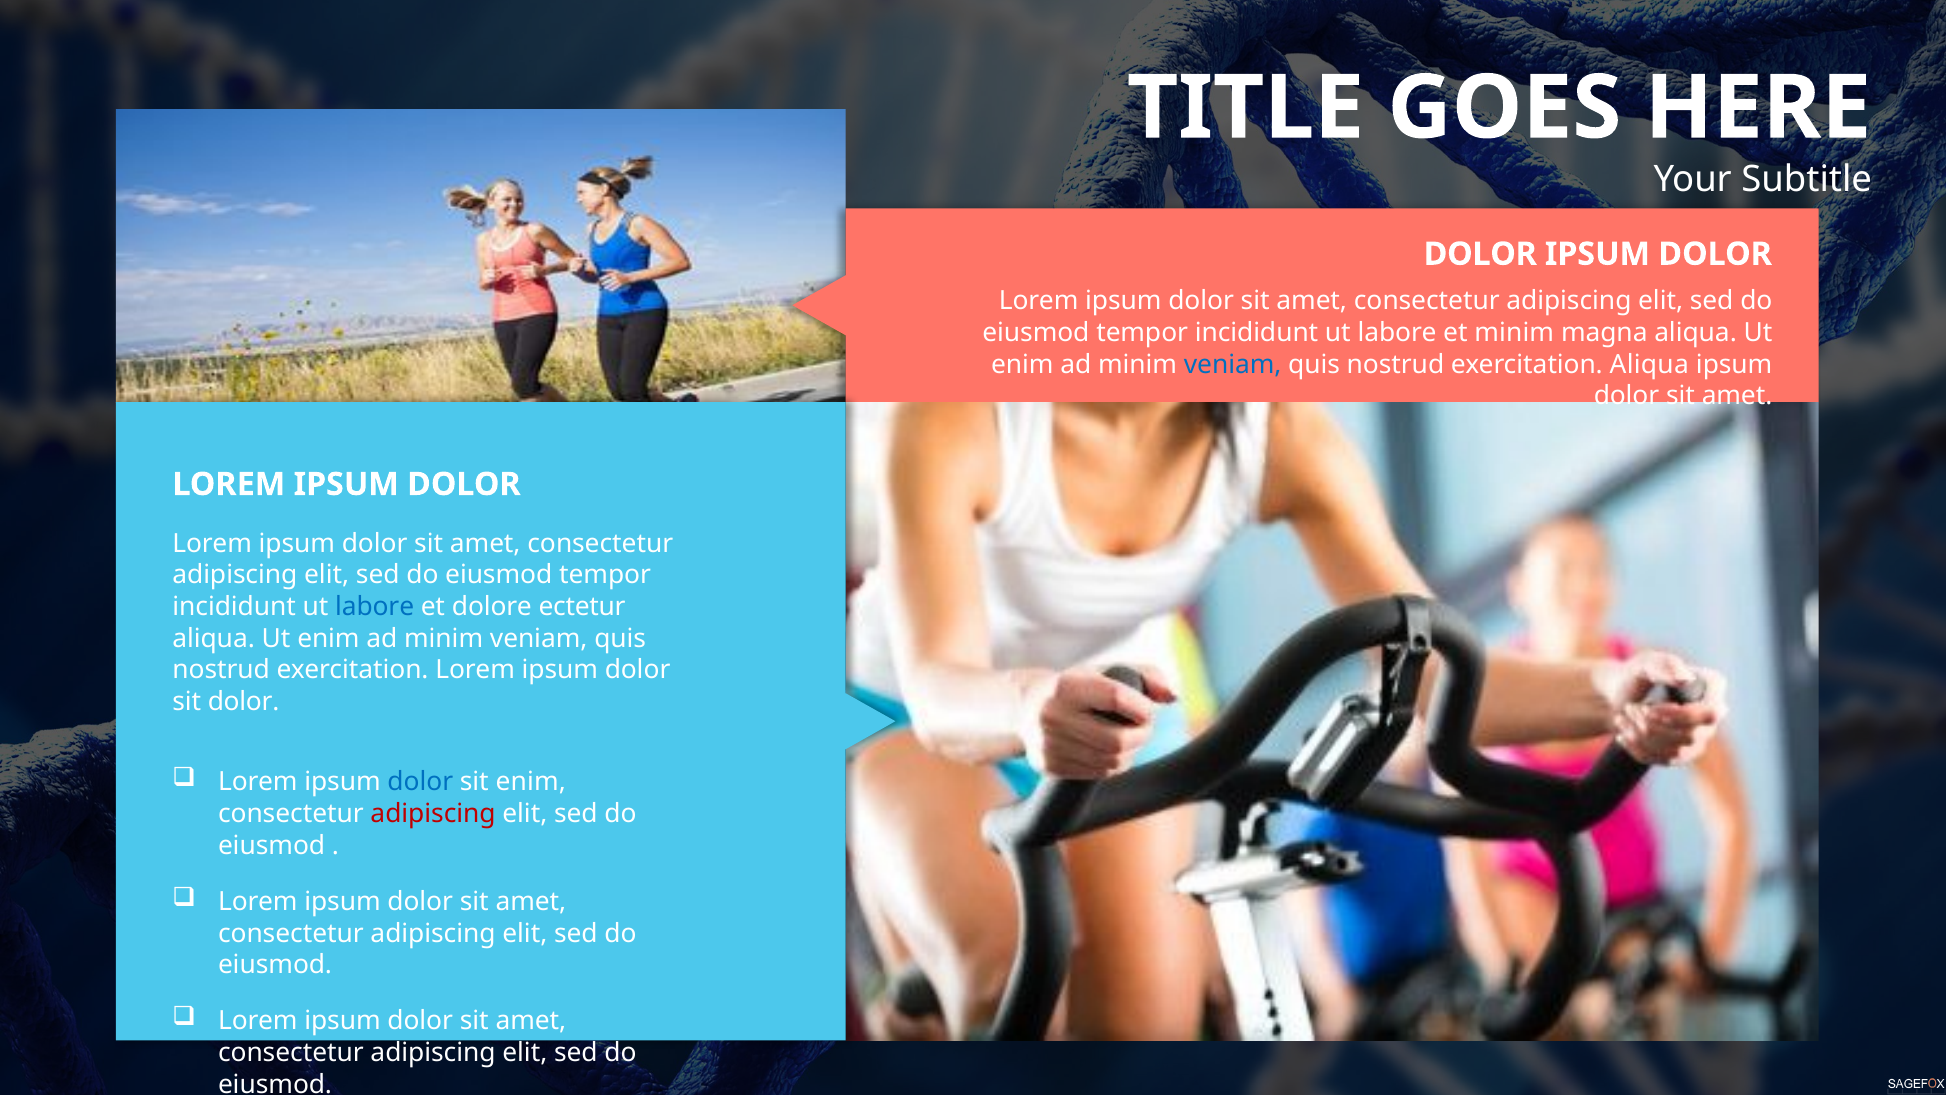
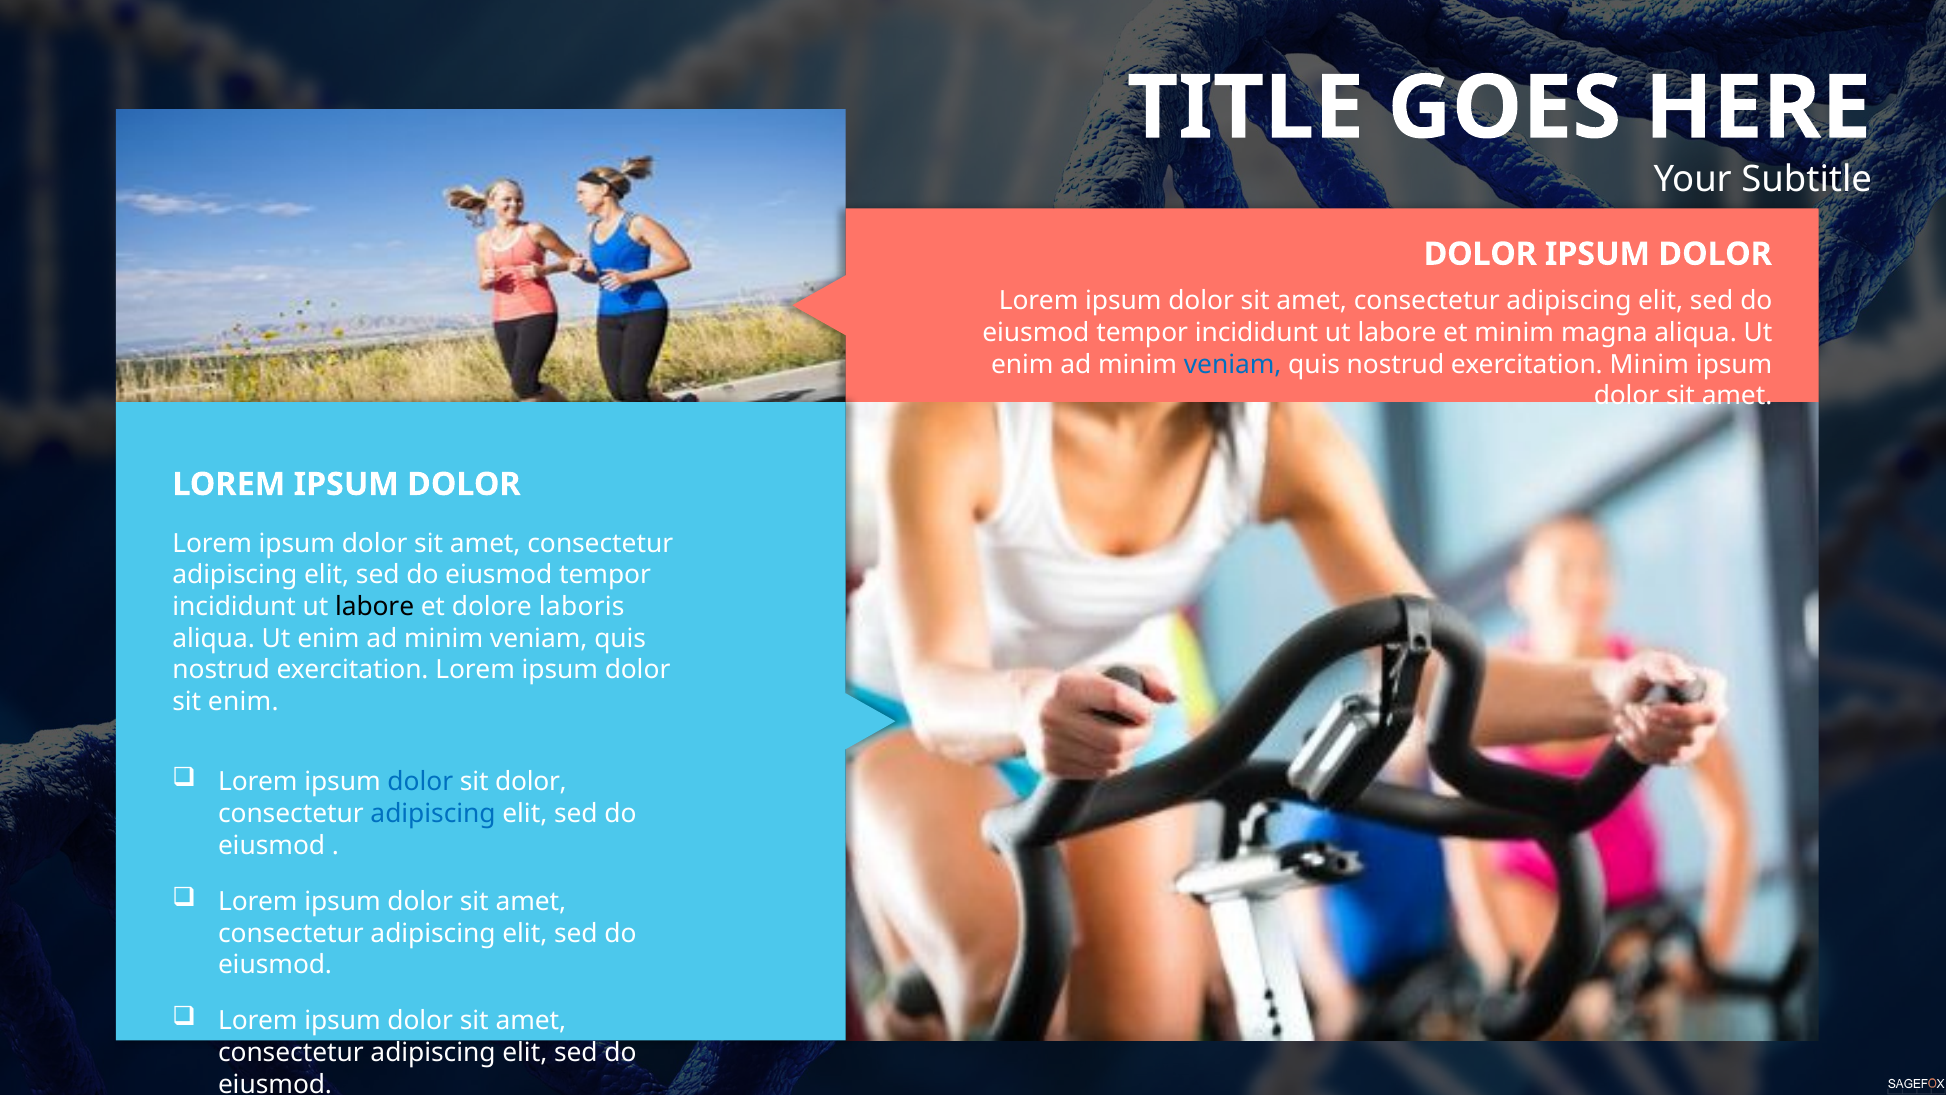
exercitation Aliqua: Aliqua -> Minim
labore at (375, 607) colour: blue -> black
ectetur: ectetur -> laboris
sit dolor: dolor -> enim
sit enim: enim -> dolor
adipiscing at (433, 814) colour: red -> blue
